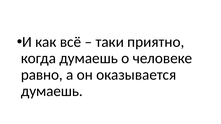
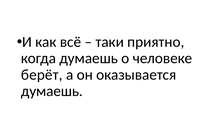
равно: равно -> берёт
